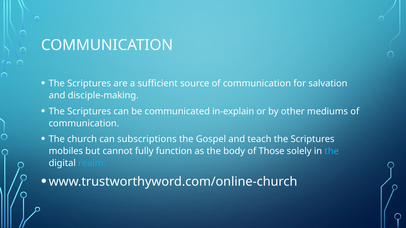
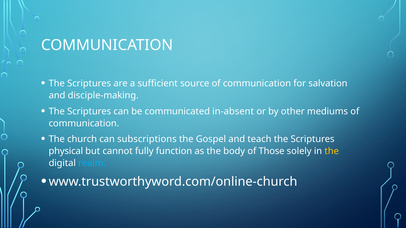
in-explain: in-explain -> in-absent
mobiles: mobiles -> physical
the at (332, 151) colour: light blue -> yellow
